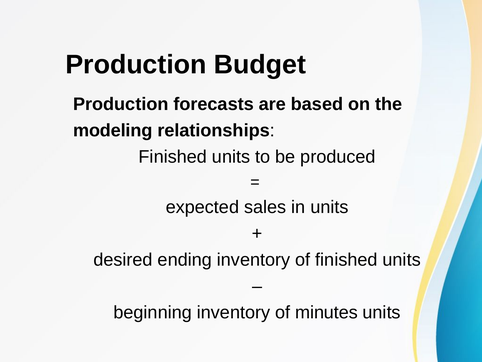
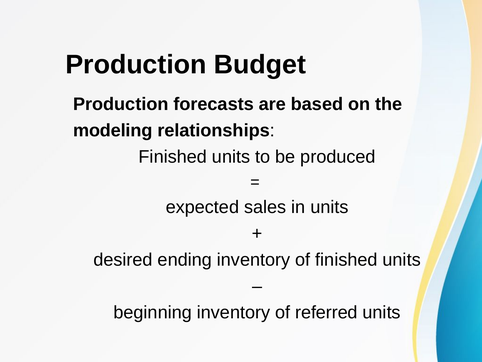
minutes: minutes -> referred
